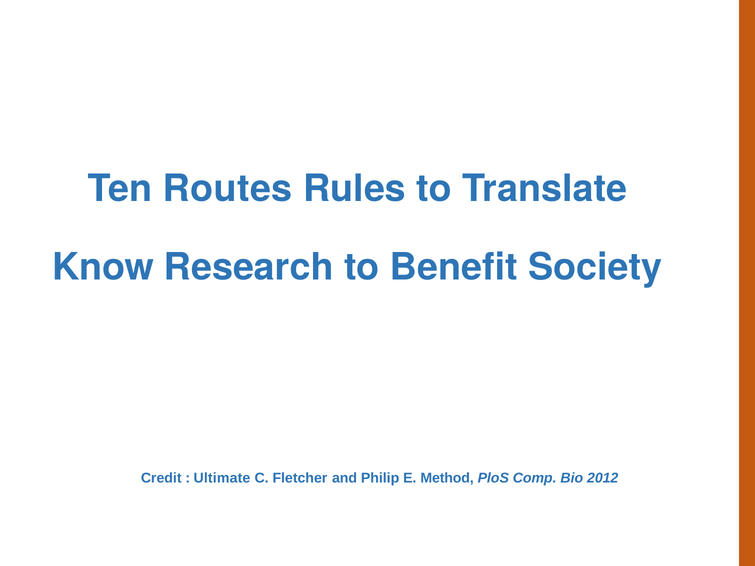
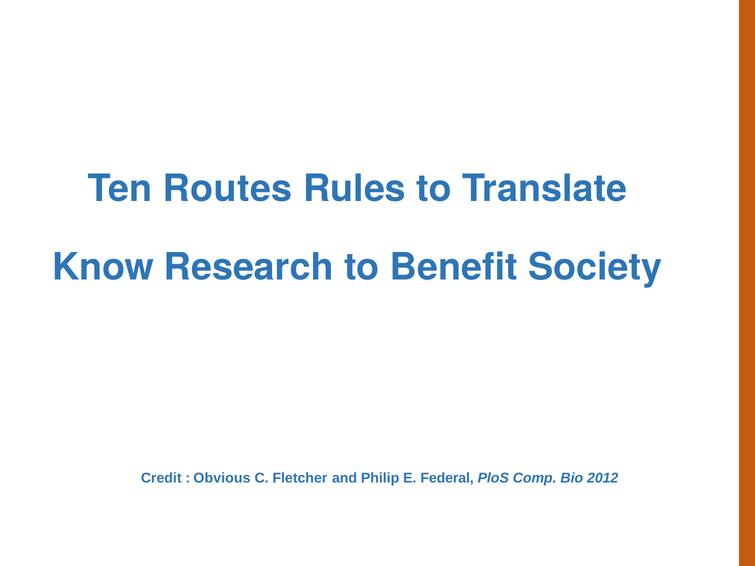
Ultimate: Ultimate -> Obvious
Method: Method -> Federal
